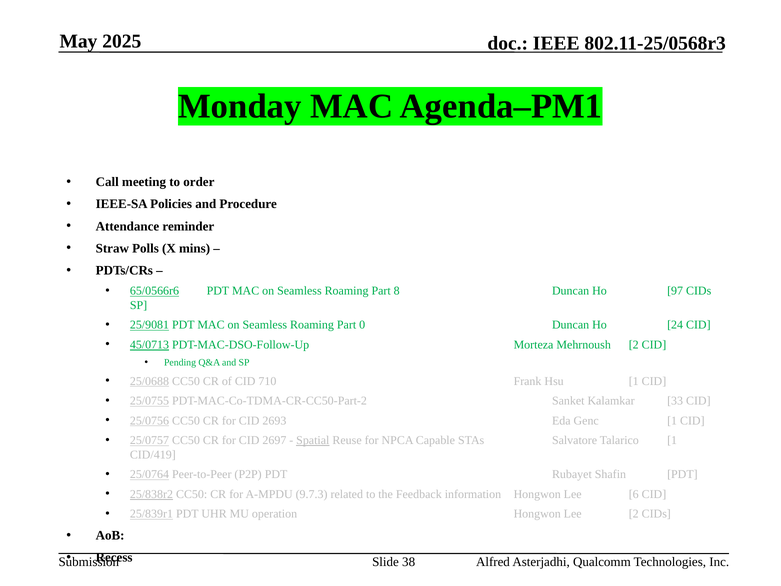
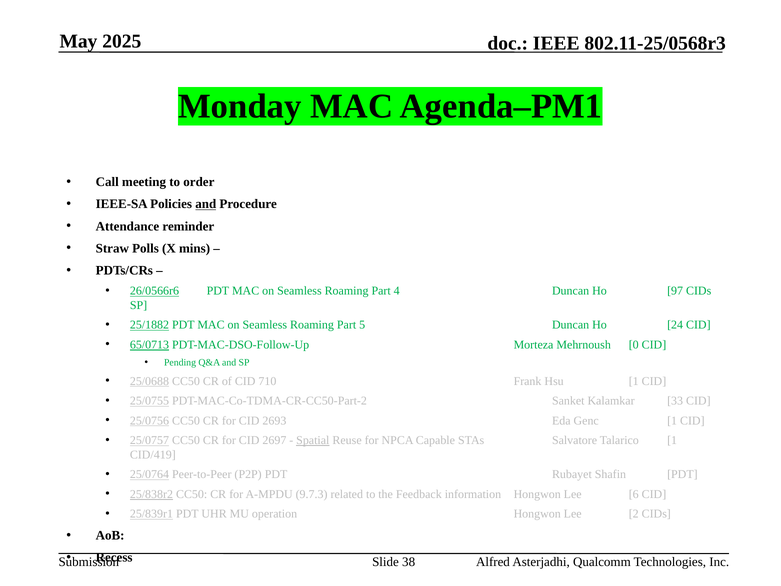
and at (206, 204) underline: none -> present
65/0566r6: 65/0566r6 -> 26/0566r6
8: 8 -> 4
25/9081: 25/9081 -> 25/1882
0: 0 -> 5
45/0713: 45/0713 -> 65/0713
Mehrnoush 2: 2 -> 0
